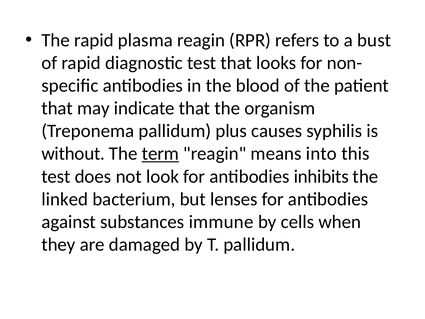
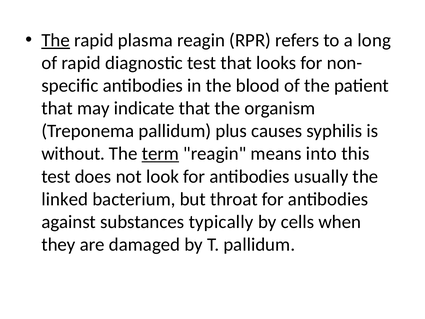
The at (56, 40) underline: none -> present
bust: bust -> long
inhibits: inhibits -> usually
lenses: lenses -> throat
immune: immune -> typically
